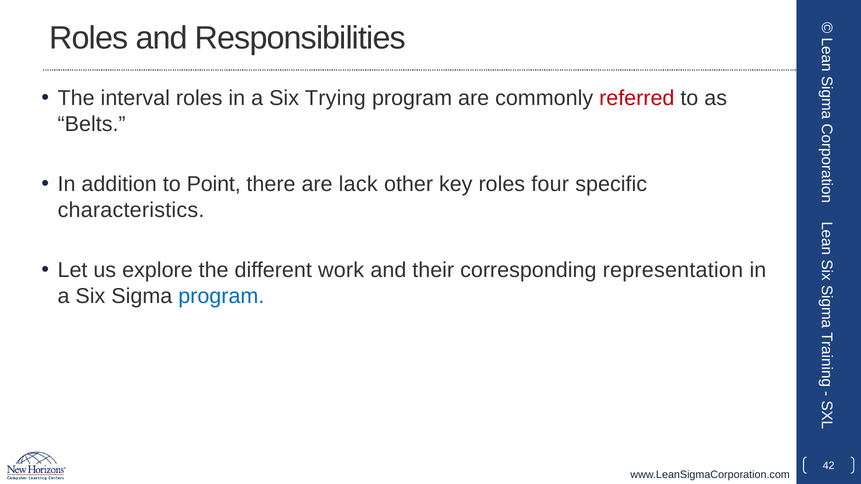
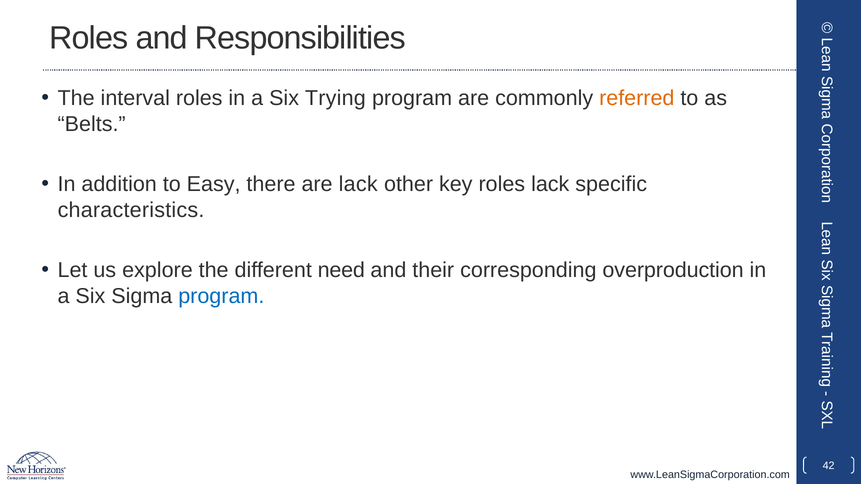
referred colour: red -> orange
Point: Point -> Easy
roles four: four -> lack
work: work -> need
representation: representation -> overproduction
